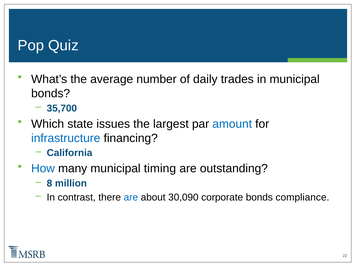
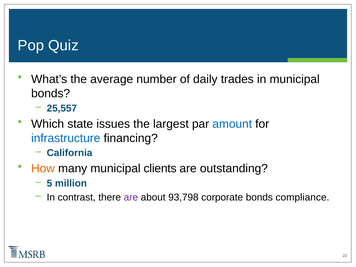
35,700: 35,700 -> 25,557
How colour: blue -> orange
timing: timing -> clients
8: 8 -> 5
are at (131, 197) colour: blue -> purple
30,090: 30,090 -> 93,798
